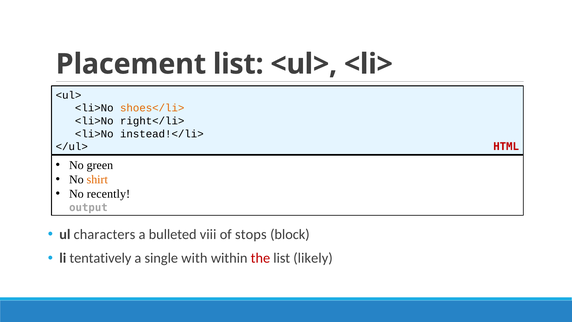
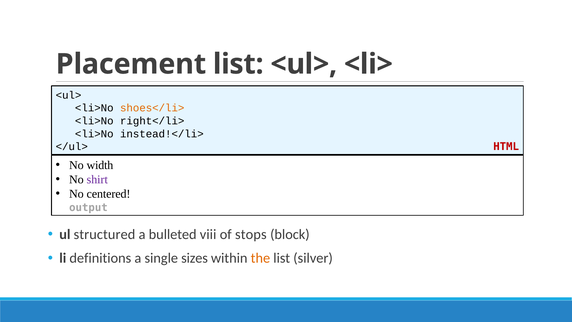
green: green -> width
shirt colour: orange -> purple
recently: recently -> centered
characters: characters -> structured
tentatively: tentatively -> definitions
with: with -> sizes
the colour: red -> orange
likely: likely -> silver
